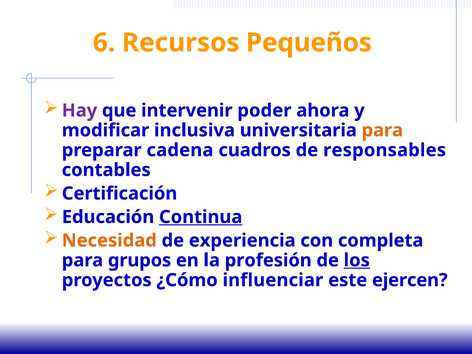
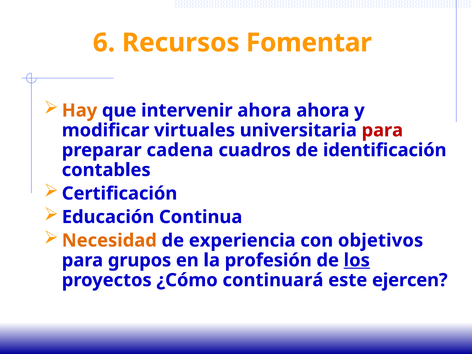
Pequeños: Pequeños -> Fomentar
Hay colour: purple -> orange
intervenir poder: poder -> ahora
inclusiva: inclusiva -> virtuales
para at (382, 130) colour: orange -> red
responsables: responsables -> identificación
Continua underline: present -> none
completa: completa -> objetivos
influenciar: influenciar -> continuará
